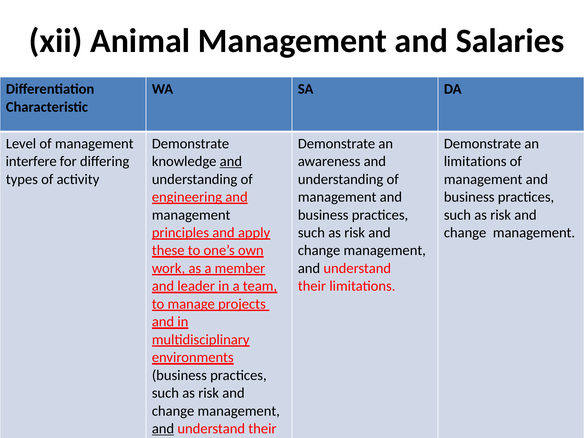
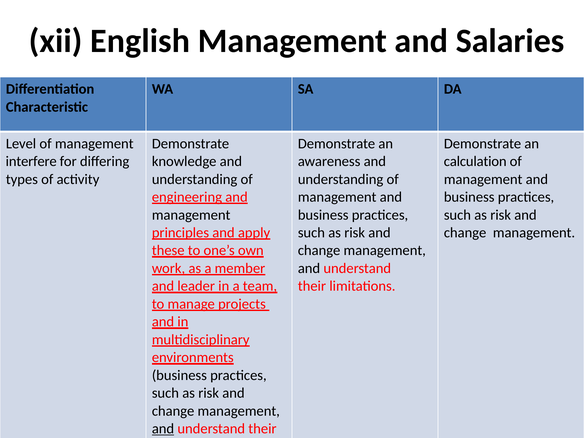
Animal: Animal -> English
and at (231, 161) underline: present -> none
limitations at (475, 161): limitations -> calculation
